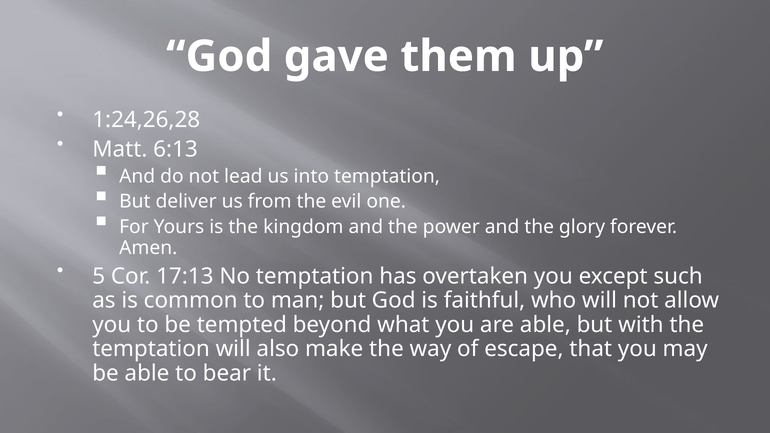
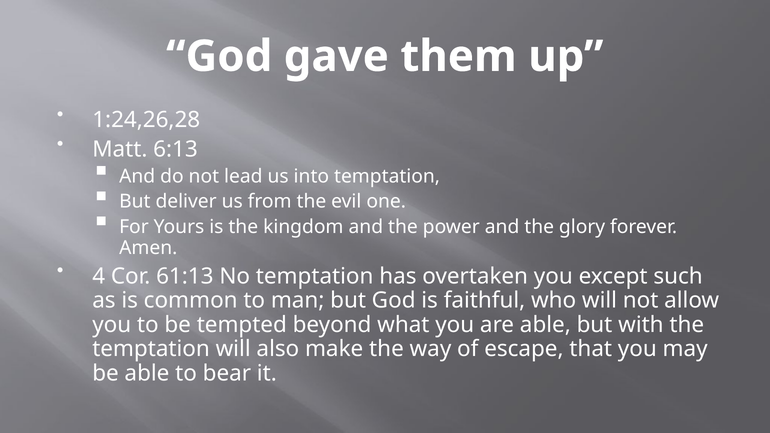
5: 5 -> 4
17:13: 17:13 -> 61:13
